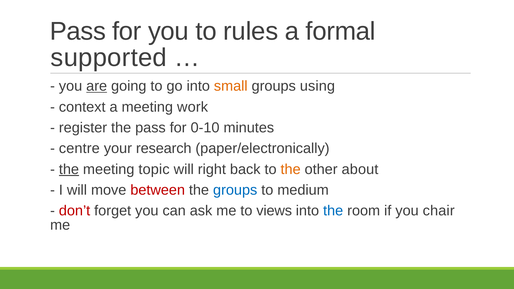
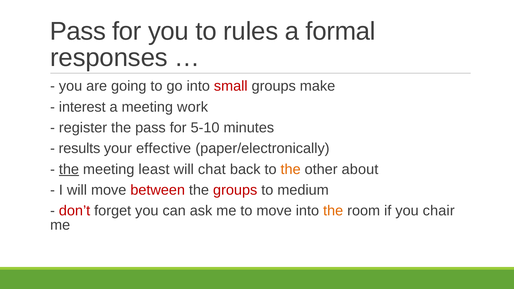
supported: supported -> responses
are underline: present -> none
small colour: orange -> red
using: using -> make
context: context -> interest
0-10: 0-10 -> 5-10
centre: centre -> results
research: research -> effective
topic: topic -> least
right: right -> chat
groups at (235, 190) colour: blue -> red
to views: views -> move
the at (333, 211) colour: blue -> orange
